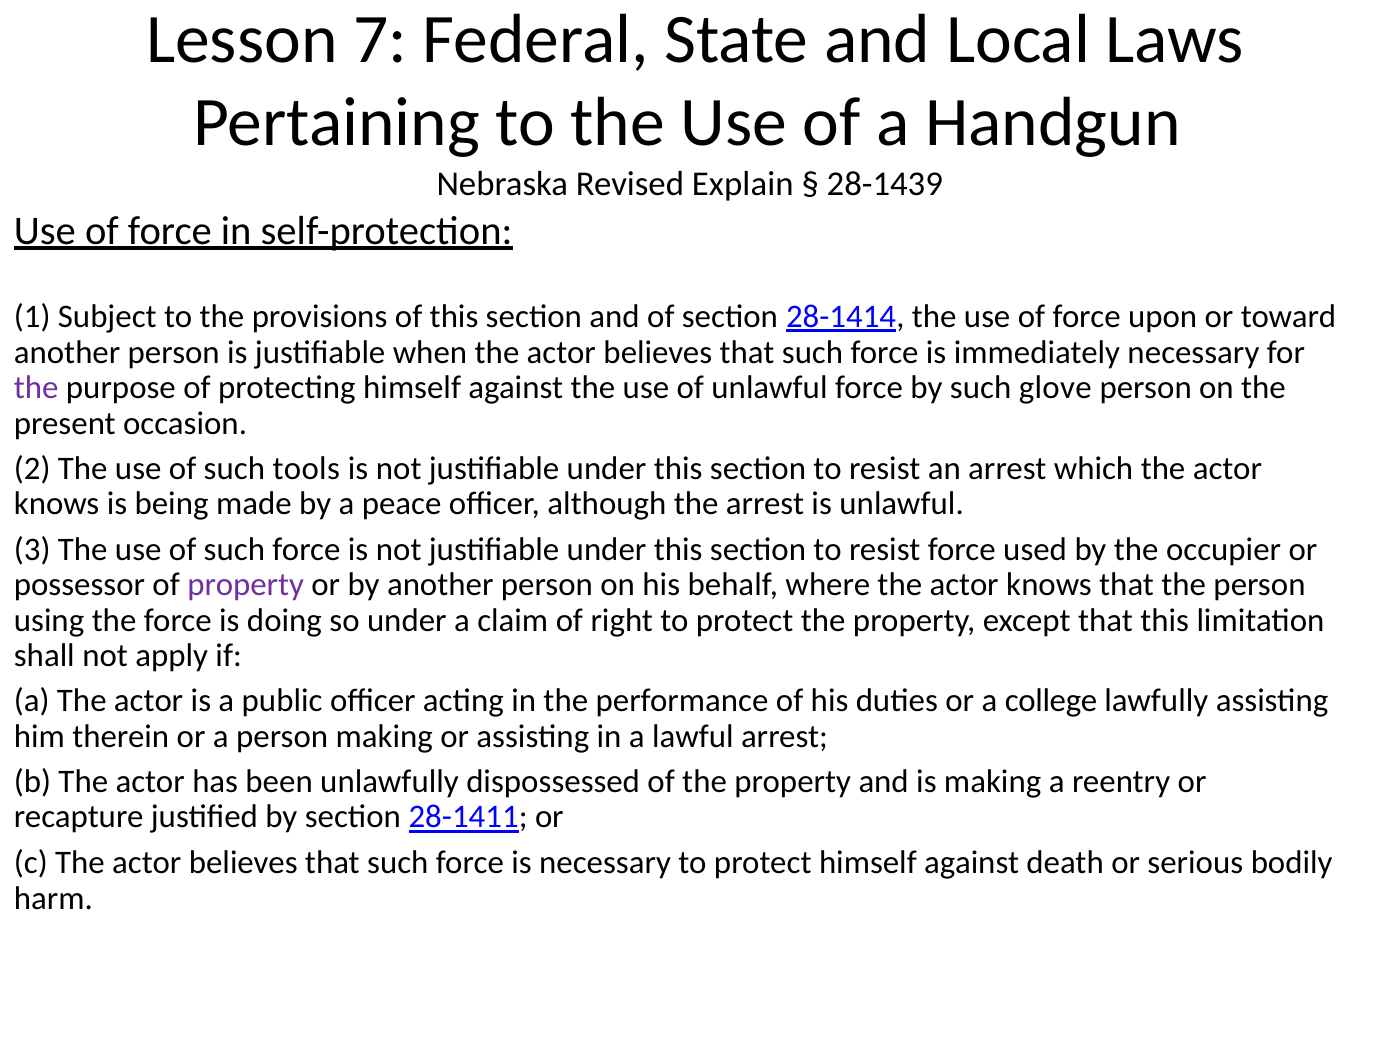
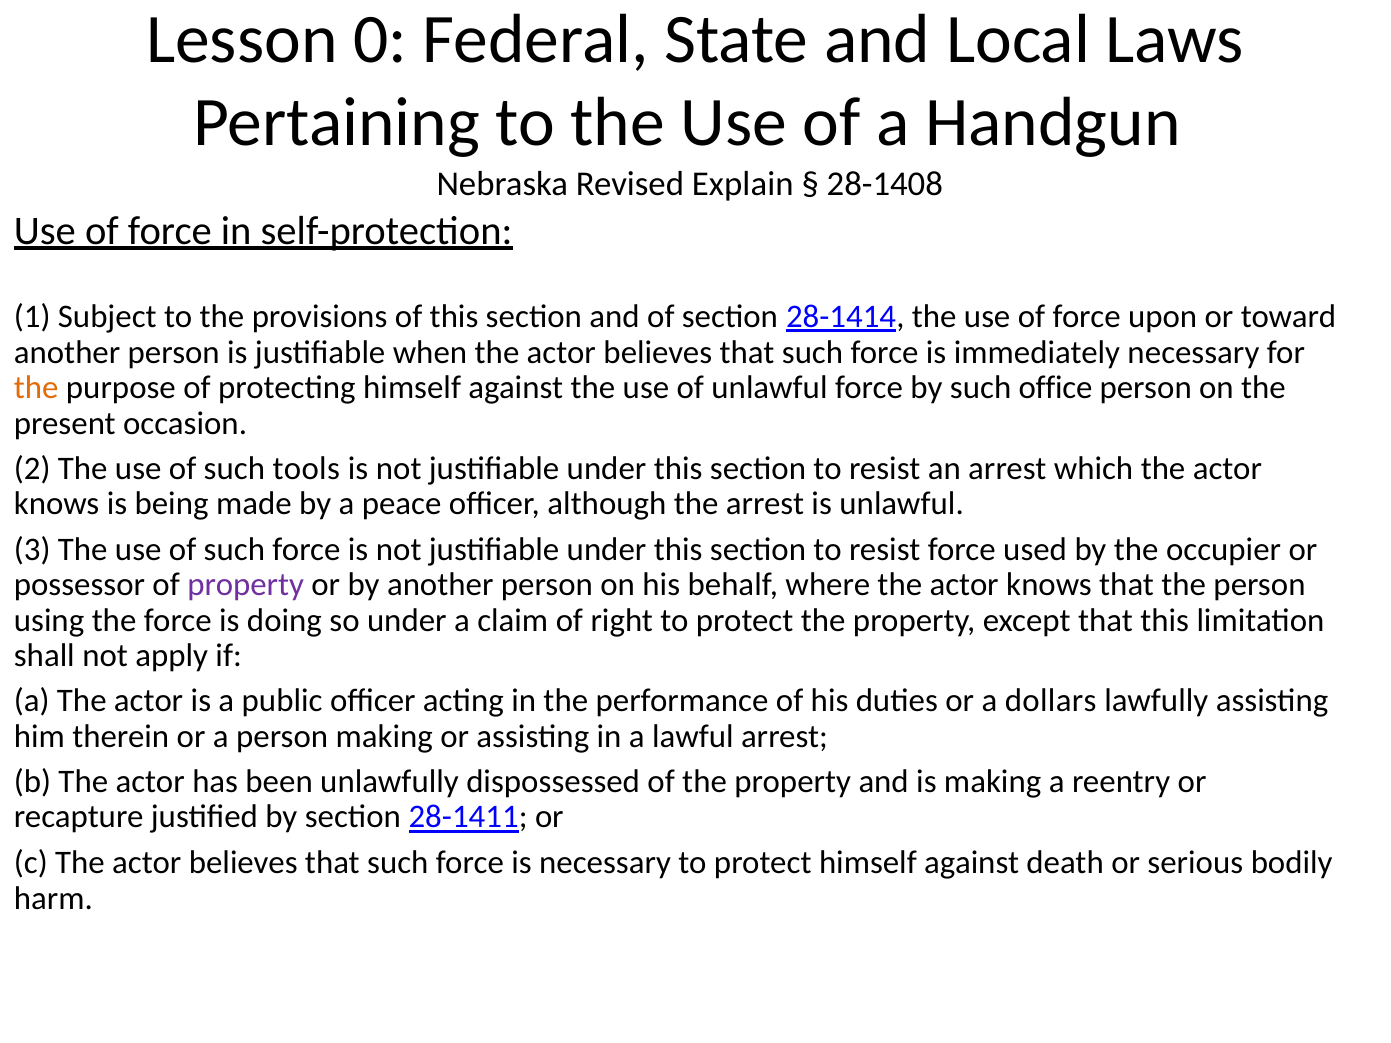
7: 7 -> 0
28-1439: 28-1439 -> 28-1408
the at (36, 388) colour: purple -> orange
glove: glove -> office
college: college -> dollars
